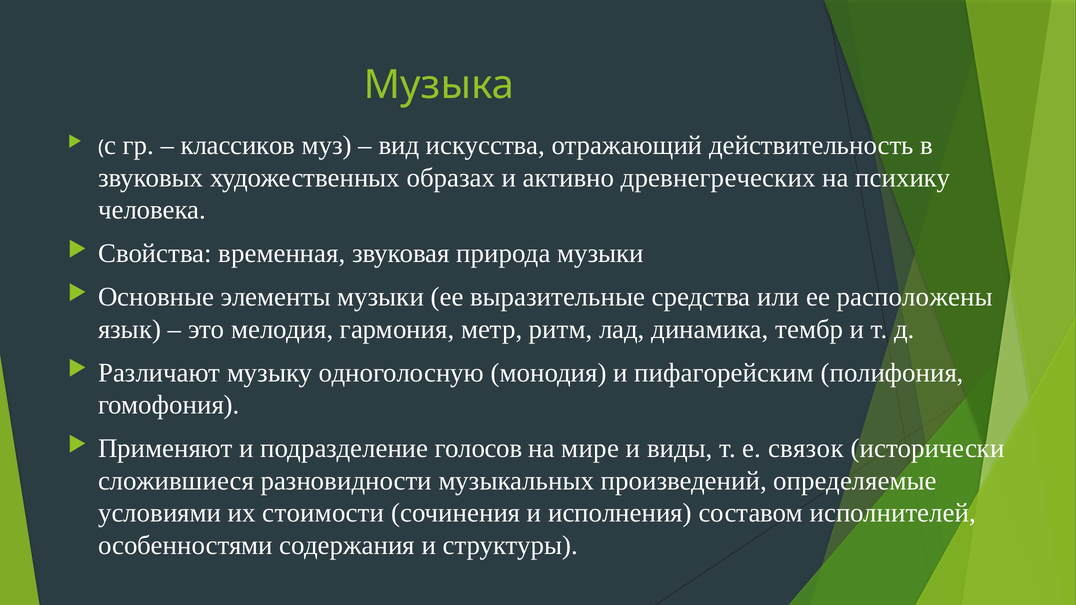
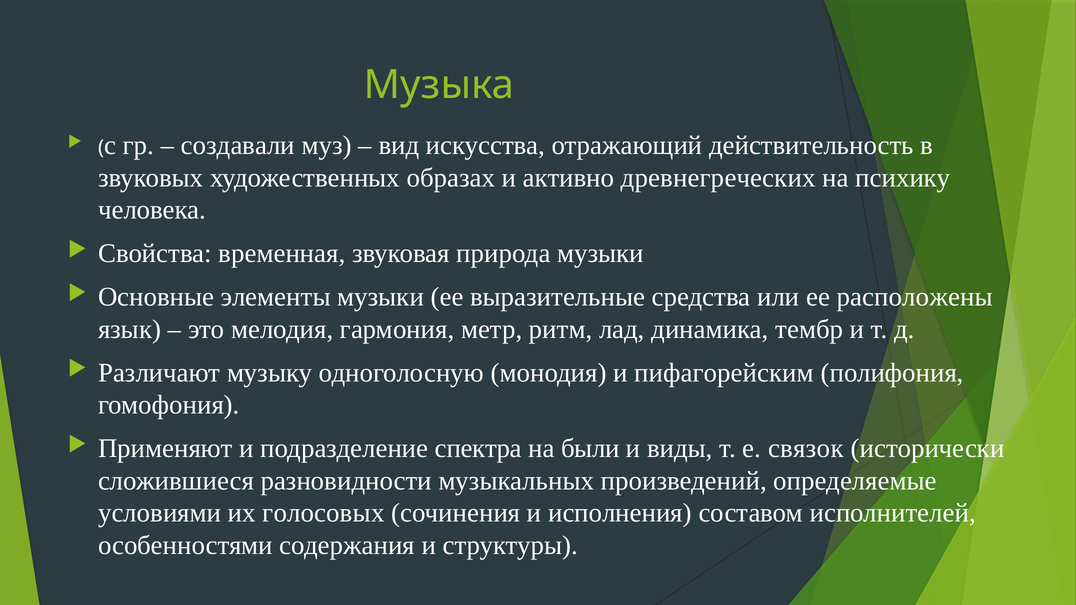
классиков: классиков -> создавали
голосов: голосов -> спектра
мире: мире -> были
стоимости: стоимости -> голосовых
